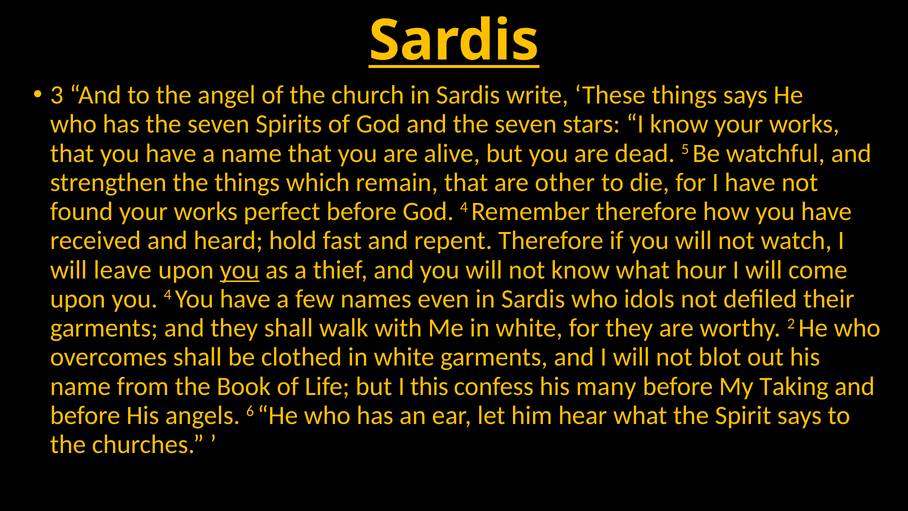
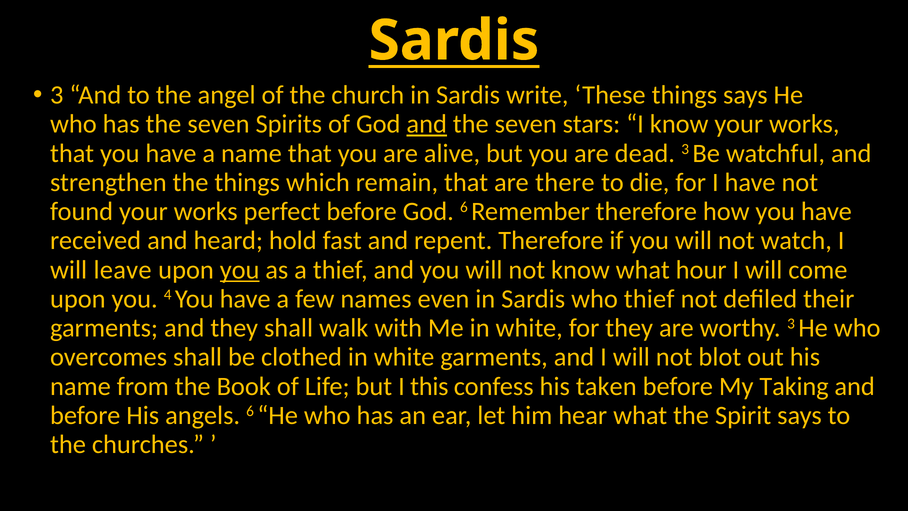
and at (427, 124) underline: none -> present
dead 5: 5 -> 3
other: other -> there
God 4: 4 -> 6
who idols: idols -> thief
worthy 2: 2 -> 3
many: many -> taken
